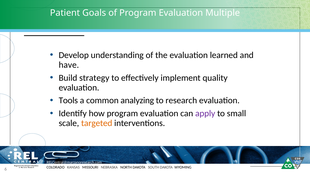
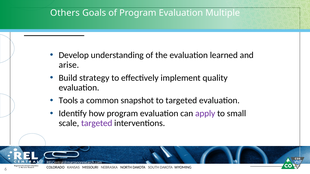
Patient: Patient -> Others
have: have -> arise
analyzing: analyzing -> snapshot
to research: research -> targeted
targeted at (97, 123) colour: orange -> purple
